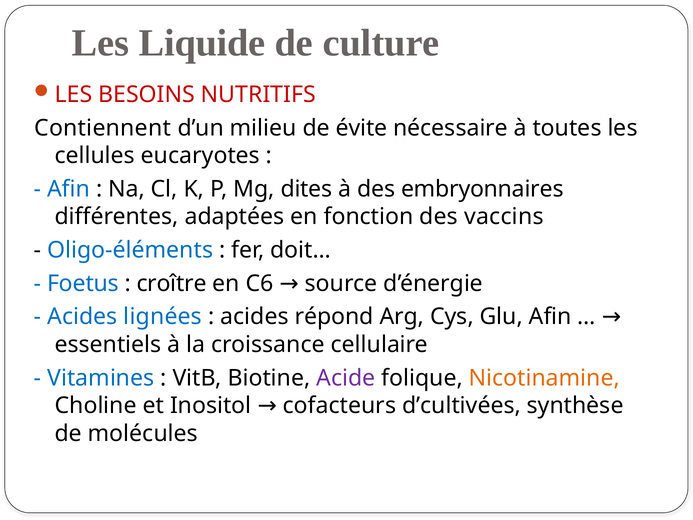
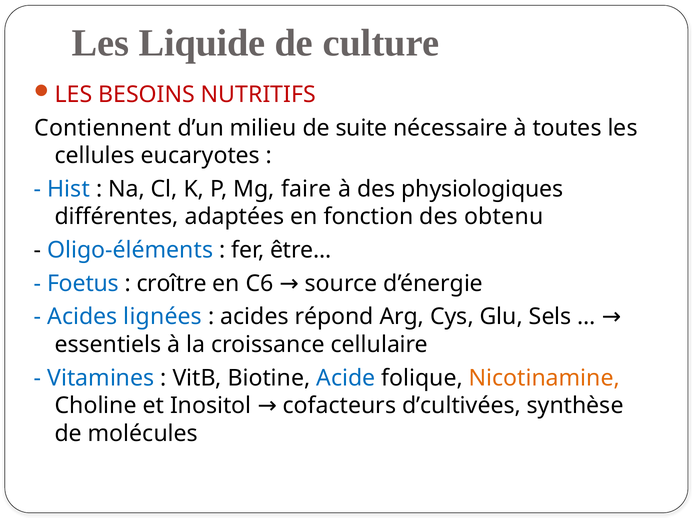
évite: évite -> suite
Afin at (69, 189): Afin -> Hist
dites: dites -> faire
embryonnaires: embryonnaires -> physiologiques
vaccins: vaccins -> obtenu
doit: doit -> être
Glu Afin: Afin -> Sels
Acide colour: purple -> blue
